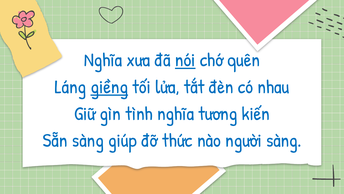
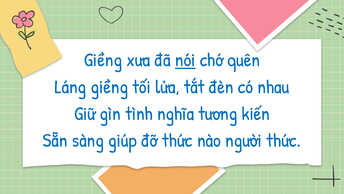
Nghĩa at (103, 60): Nghĩa -> Giềng
giềng at (109, 87) underline: present -> none
người sàng: sàng -> thức
